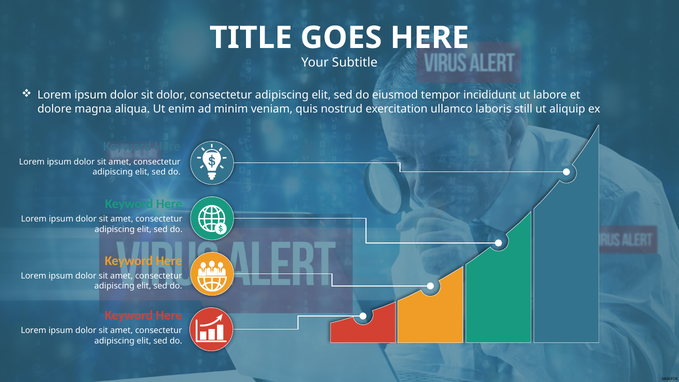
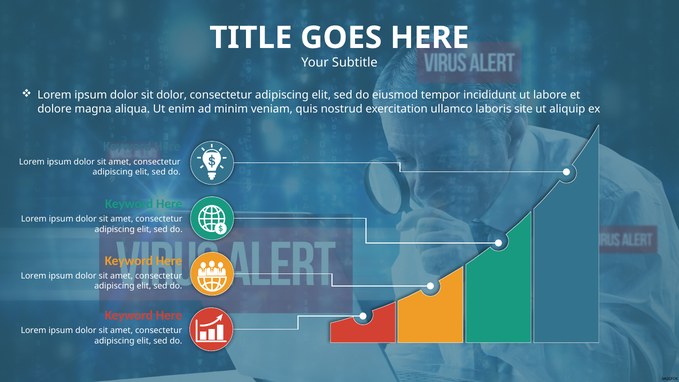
still: still -> site
